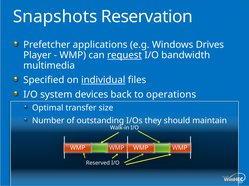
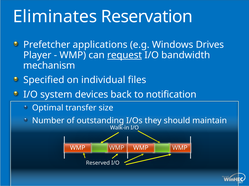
Snapshots: Snapshots -> Eliminates
multimedia: multimedia -> mechanism
individual underline: present -> none
operations: operations -> notification
